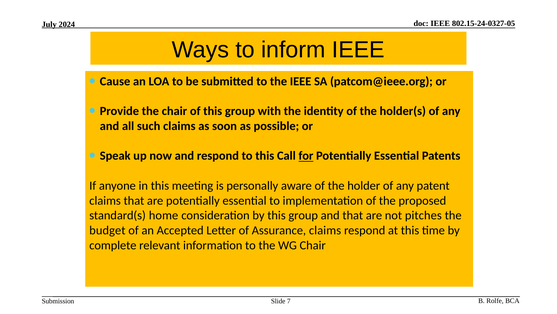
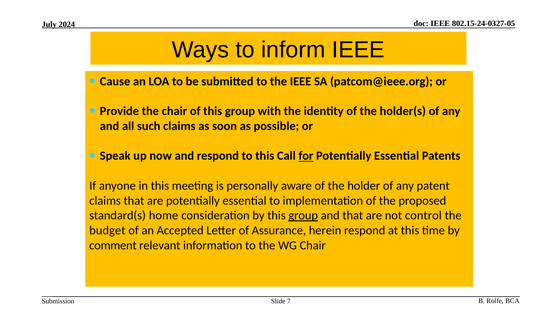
group at (303, 215) underline: none -> present
pitches: pitches -> control
Assurance claims: claims -> herein
complete: complete -> comment
